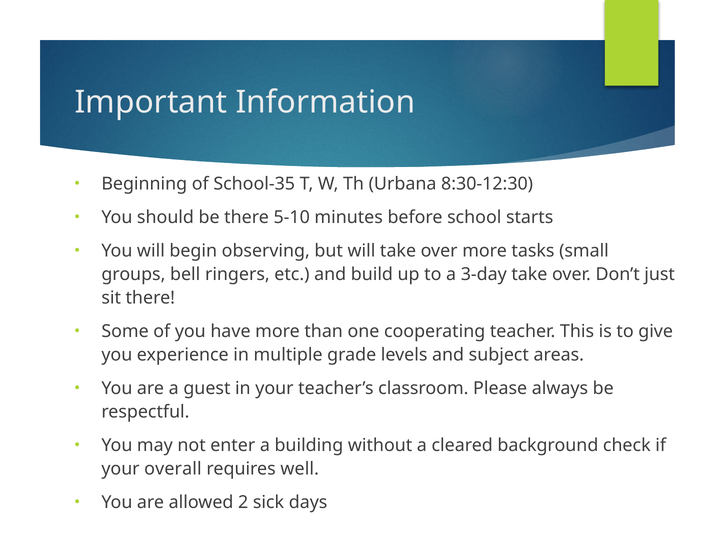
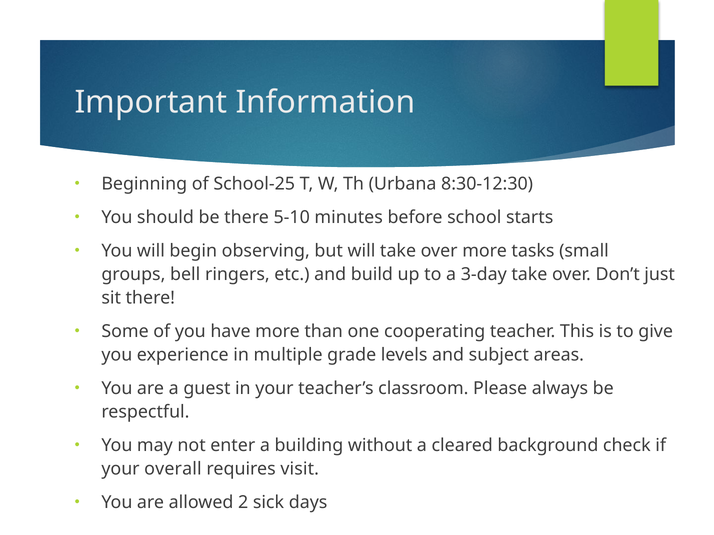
School-35: School-35 -> School-25
well: well -> visit
